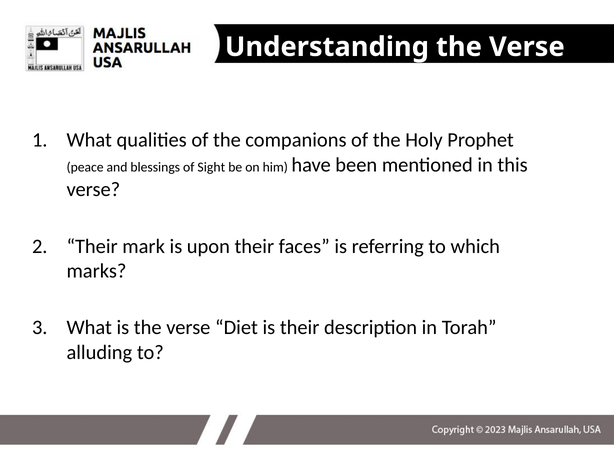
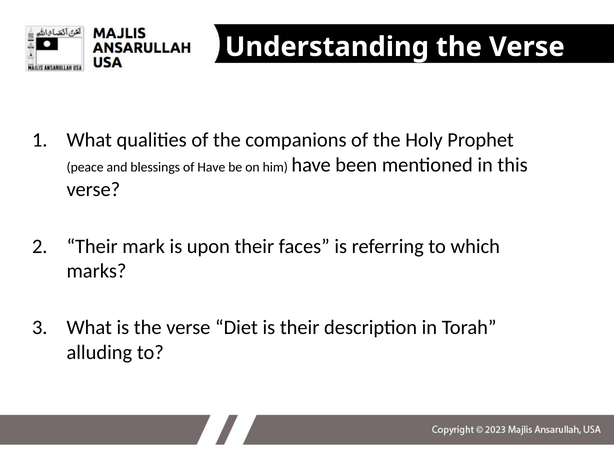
of Sight: Sight -> Have
